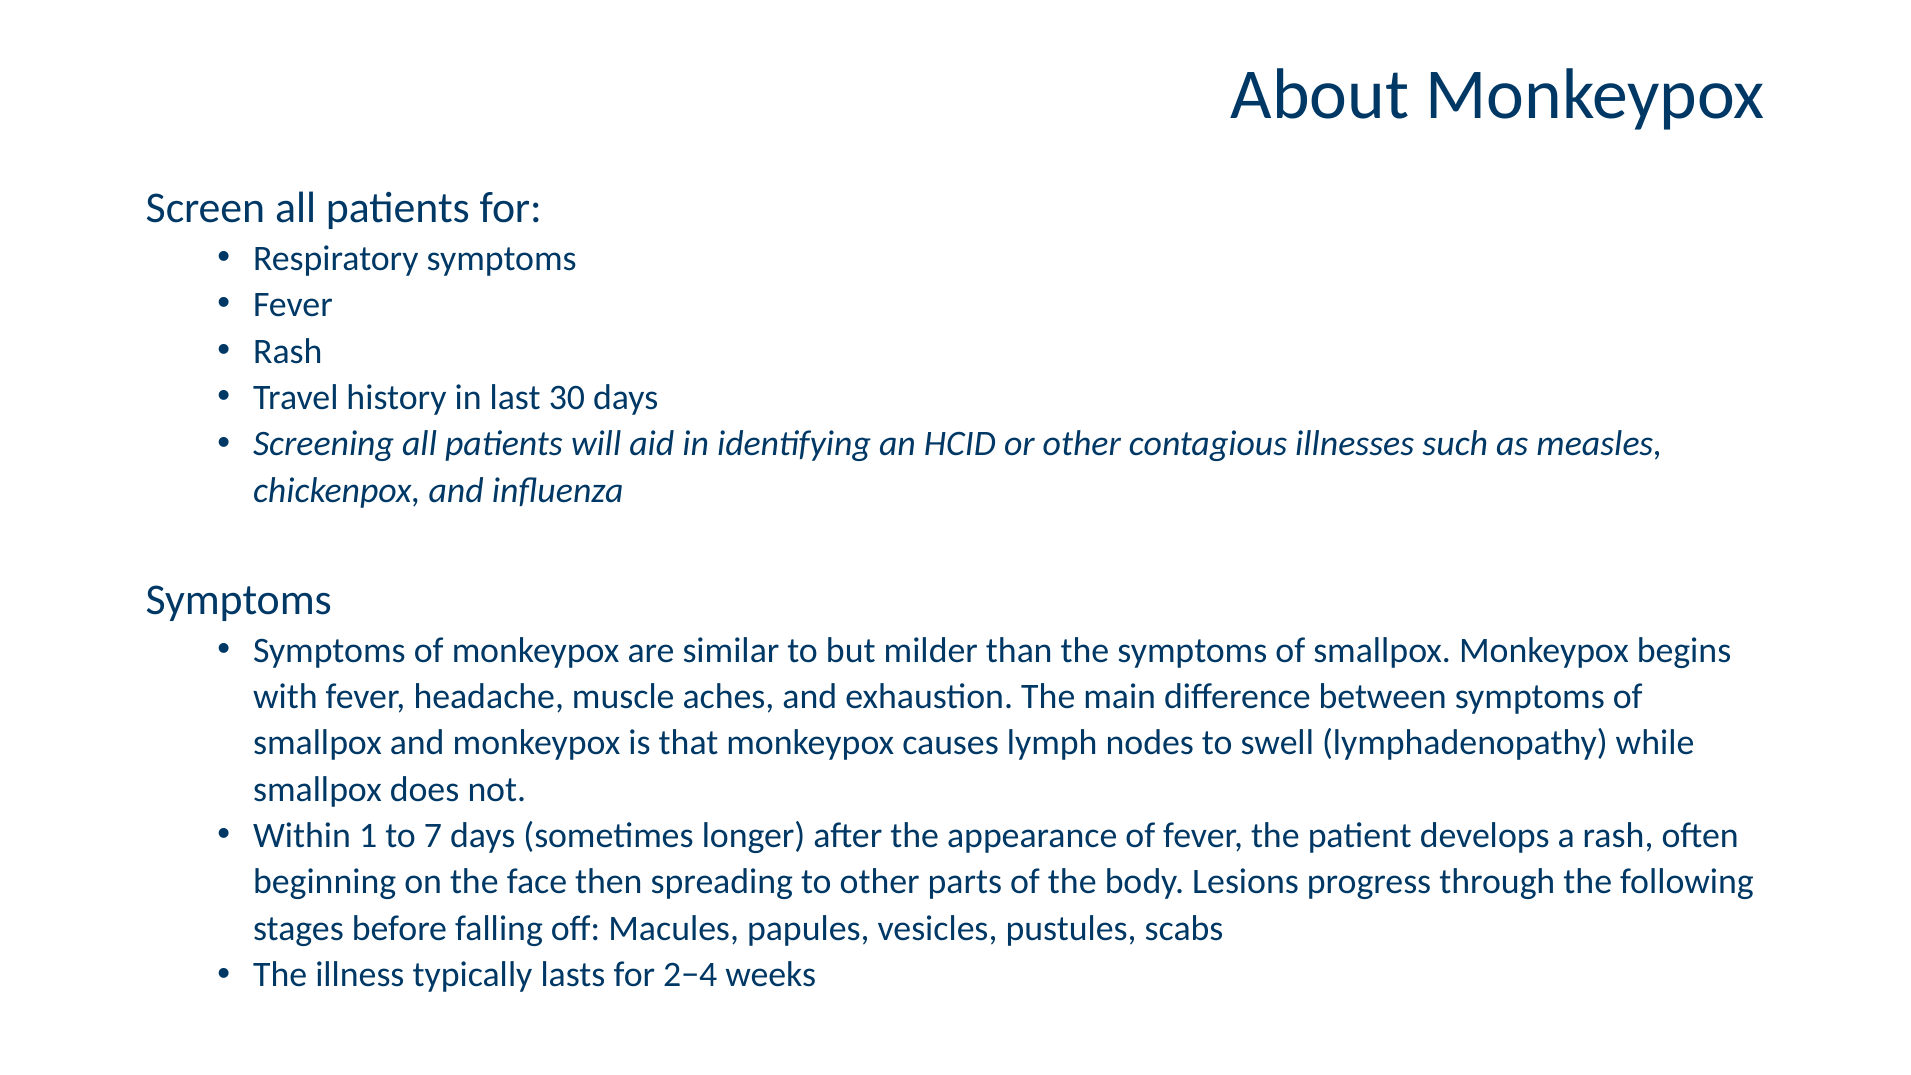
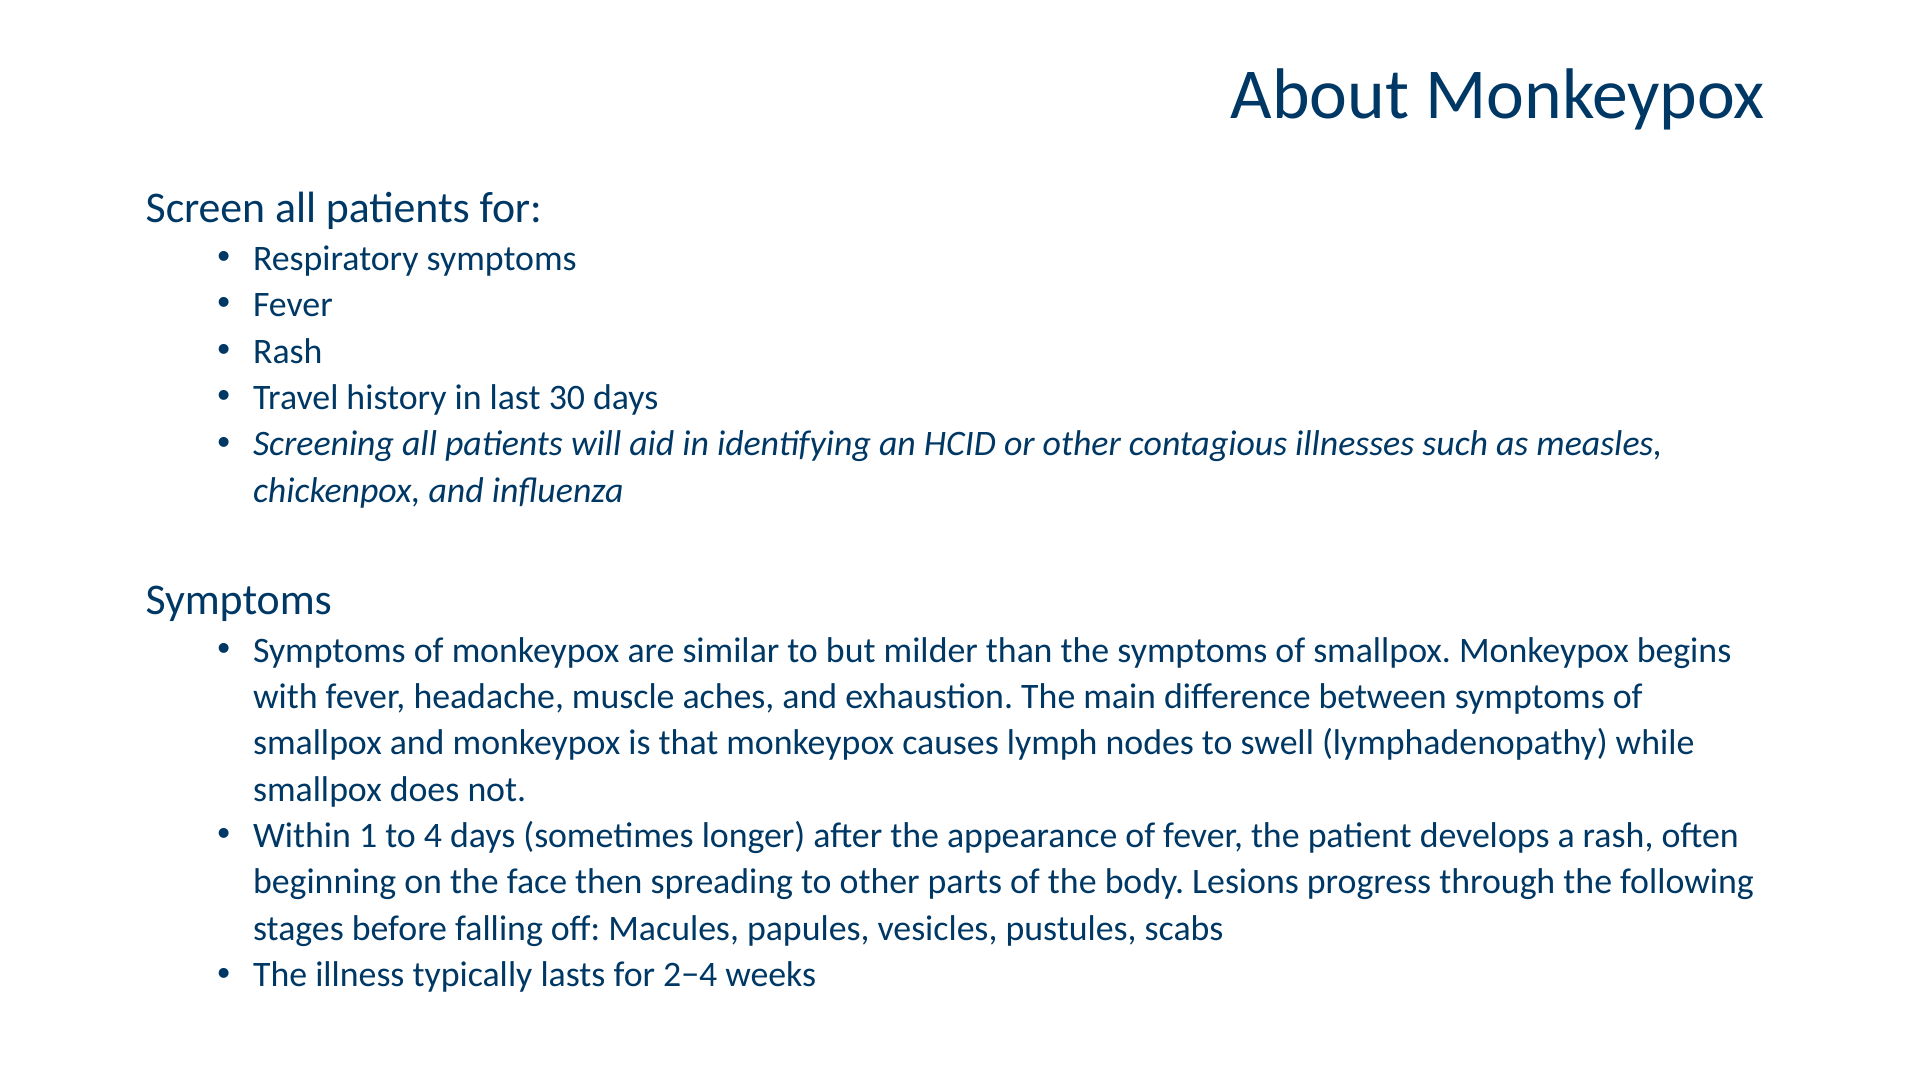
7: 7 -> 4
